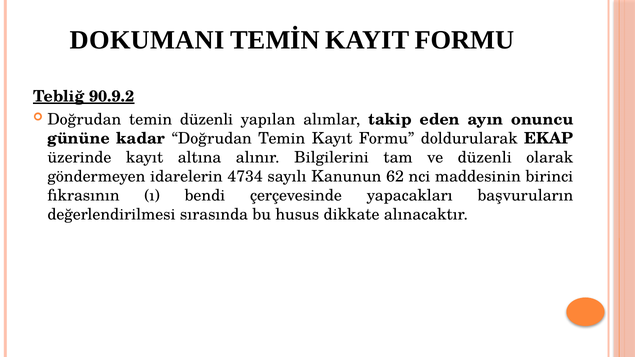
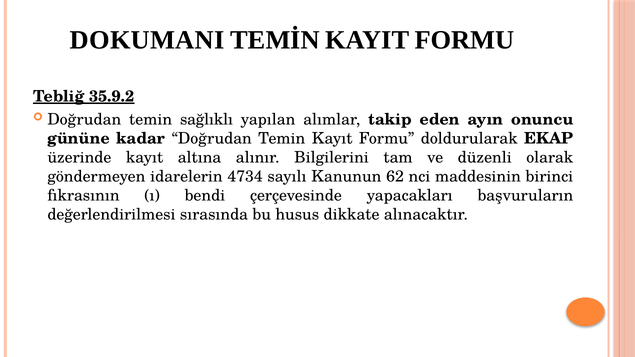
90.9.2: 90.9.2 -> 35.9.2
temin düzenli: düzenli -> sağlıklı
